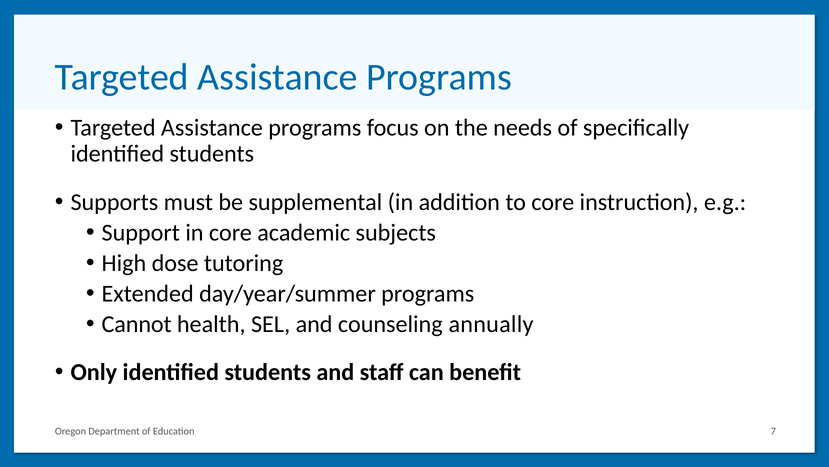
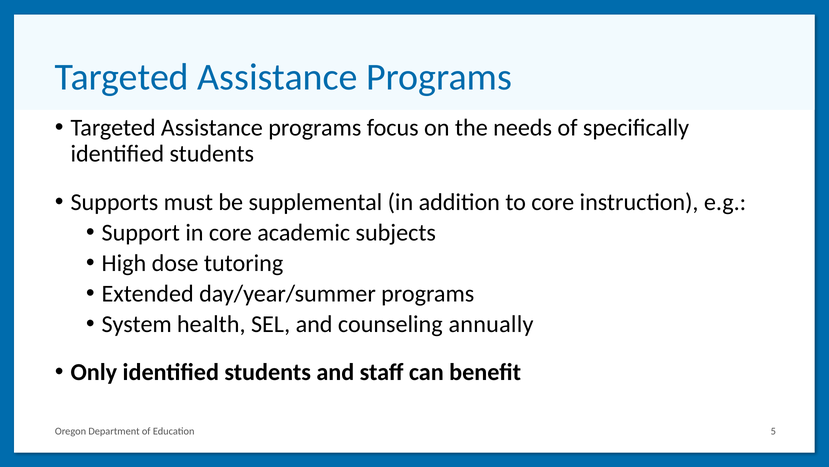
Cannot: Cannot -> System
7: 7 -> 5
